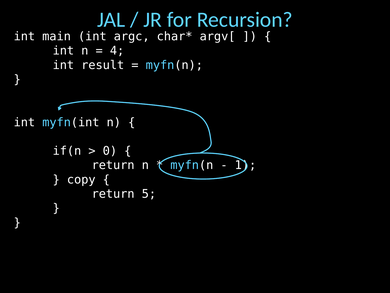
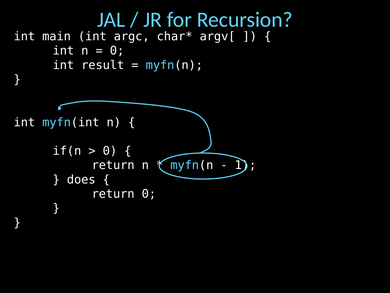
4 at (117, 51): 4 -> 0
copy: copy -> does
return 5: 5 -> 0
